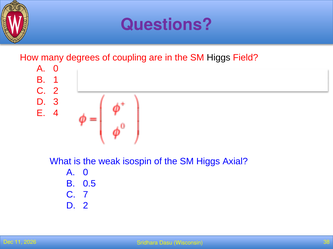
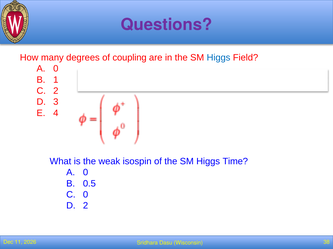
Higgs at (219, 58) colour: black -> blue
Axial: Axial -> Time
7 at (86, 195): 7 -> 0
